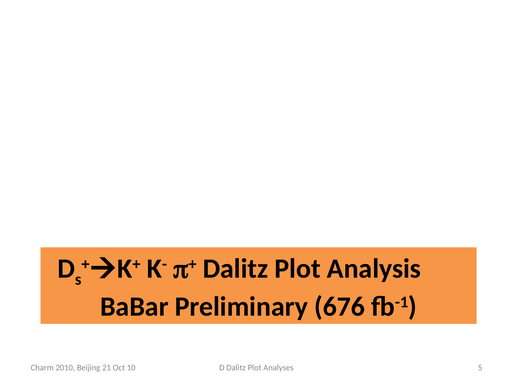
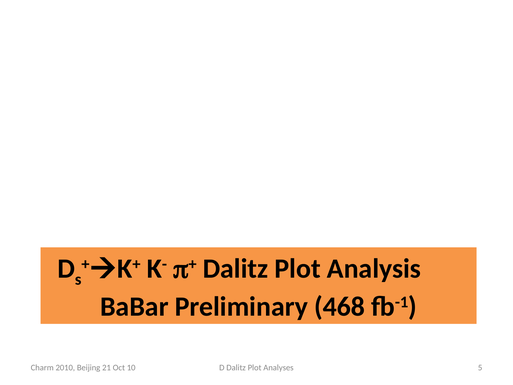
676: 676 -> 468
